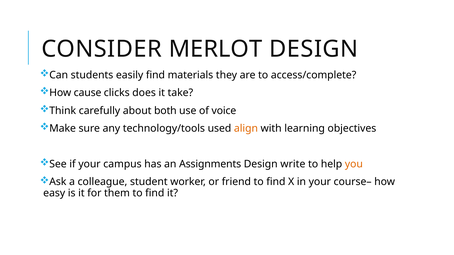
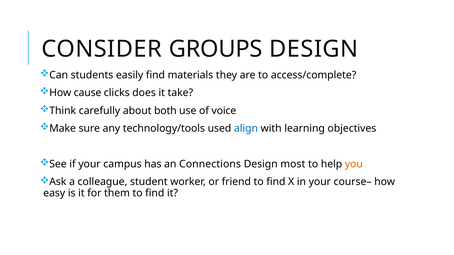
MERLOT: MERLOT -> GROUPS
align colour: orange -> blue
Assignments: Assignments -> Connections
write: write -> most
